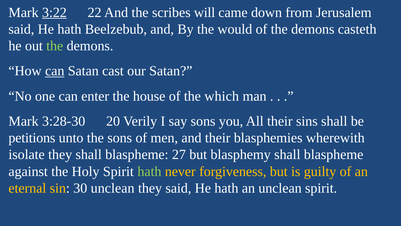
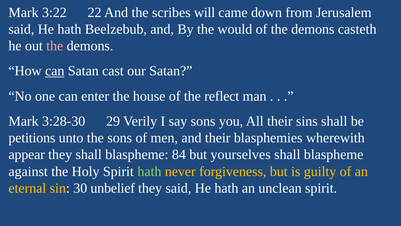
3:22 underline: present -> none
the at (55, 46) colour: light green -> pink
which: which -> reflect
20: 20 -> 29
isolate: isolate -> appear
27: 27 -> 84
blasphemy: blasphemy -> yourselves
30 unclean: unclean -> unbelief
